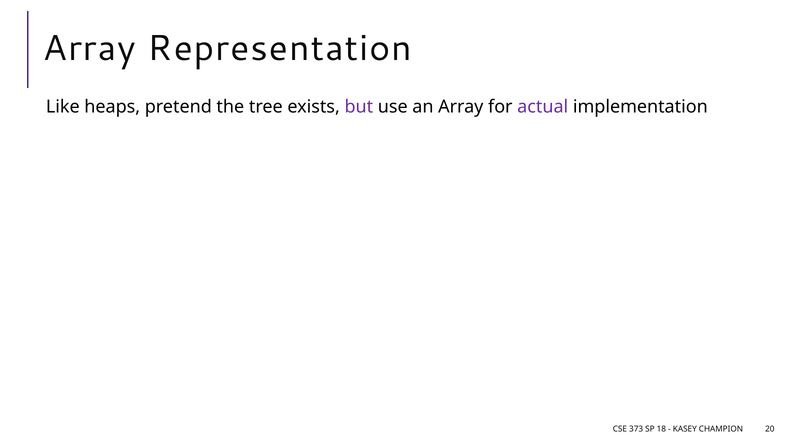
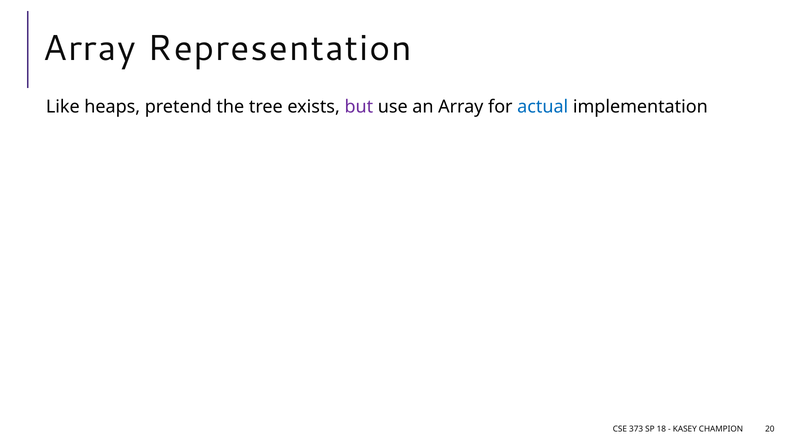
actual colour: purple -> blue
